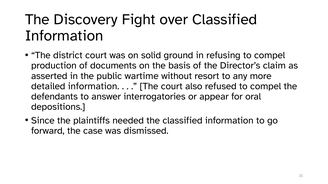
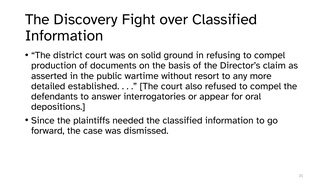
detailed information: information -> established
